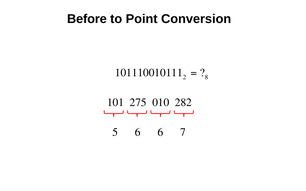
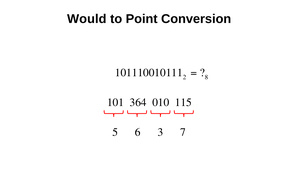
Before: Before -> Would
275: 275 -> 364
282: 282 -> 115
6 6: 6 -> 3
